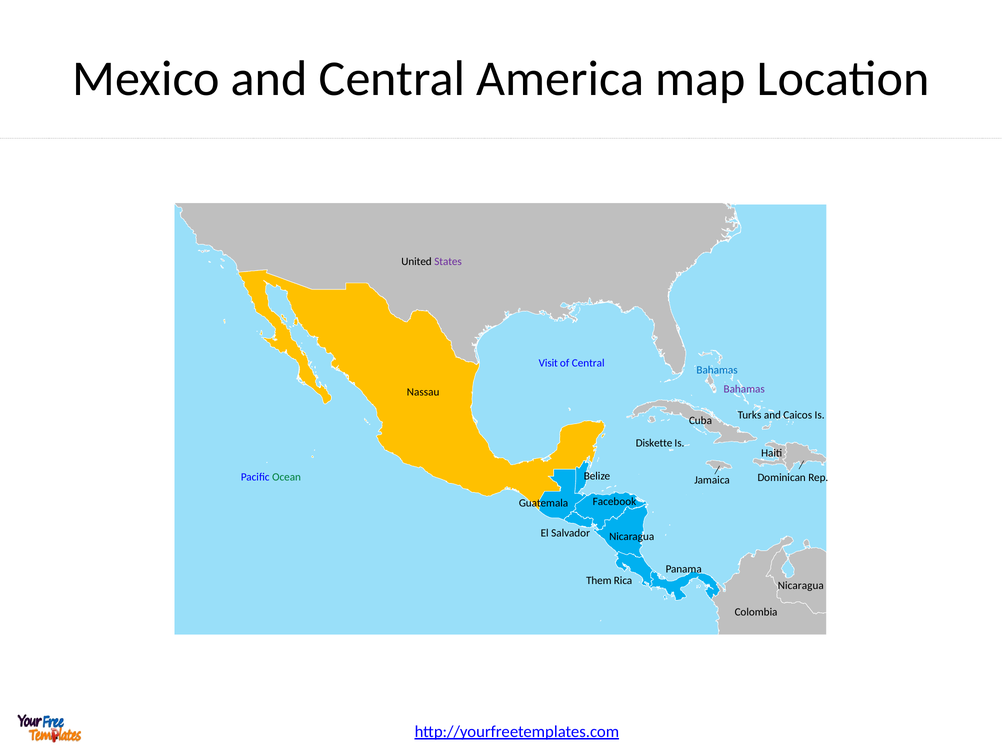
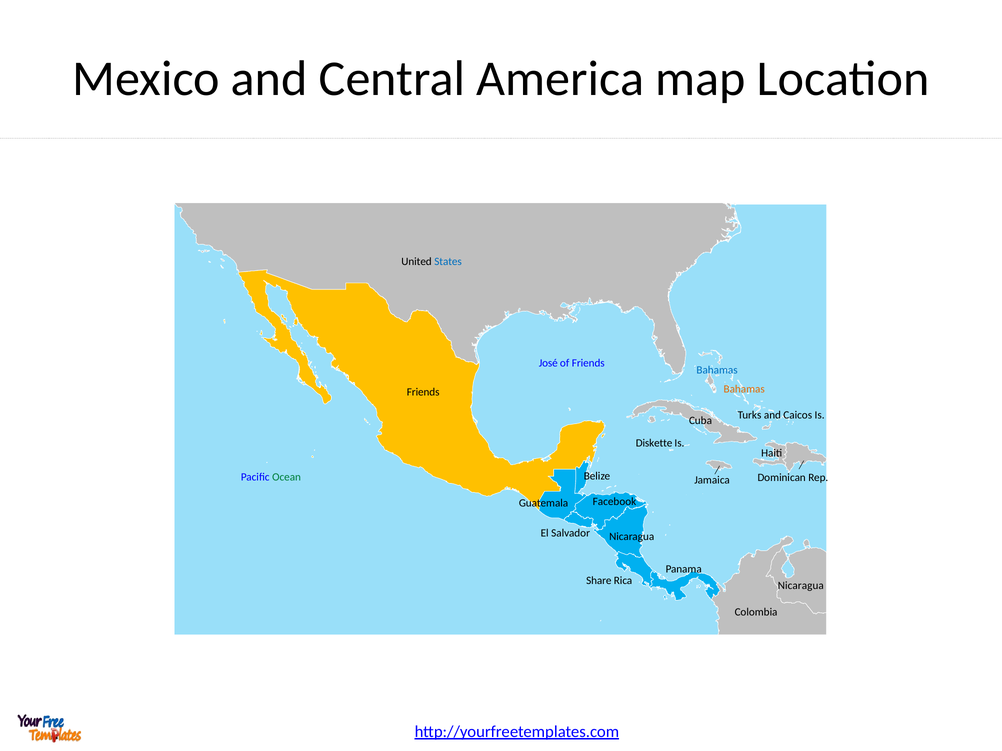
States colour: purple -> blue
Visit: Visit -> José
of Central: Central -> Friends
Bahamas at (744, 389) colour: purple -> orange
Nassau at (423, 392): Nassau -> Friends
Them: Them -> Share
